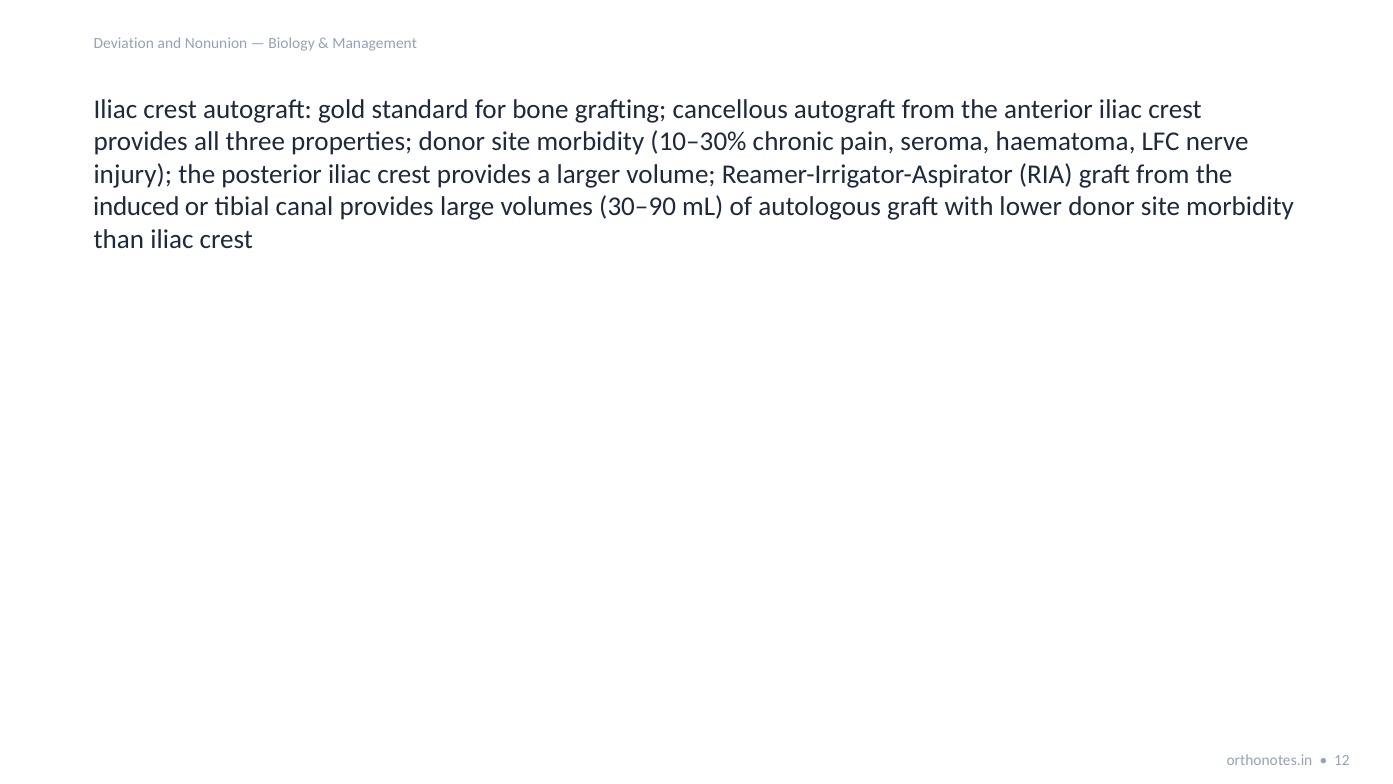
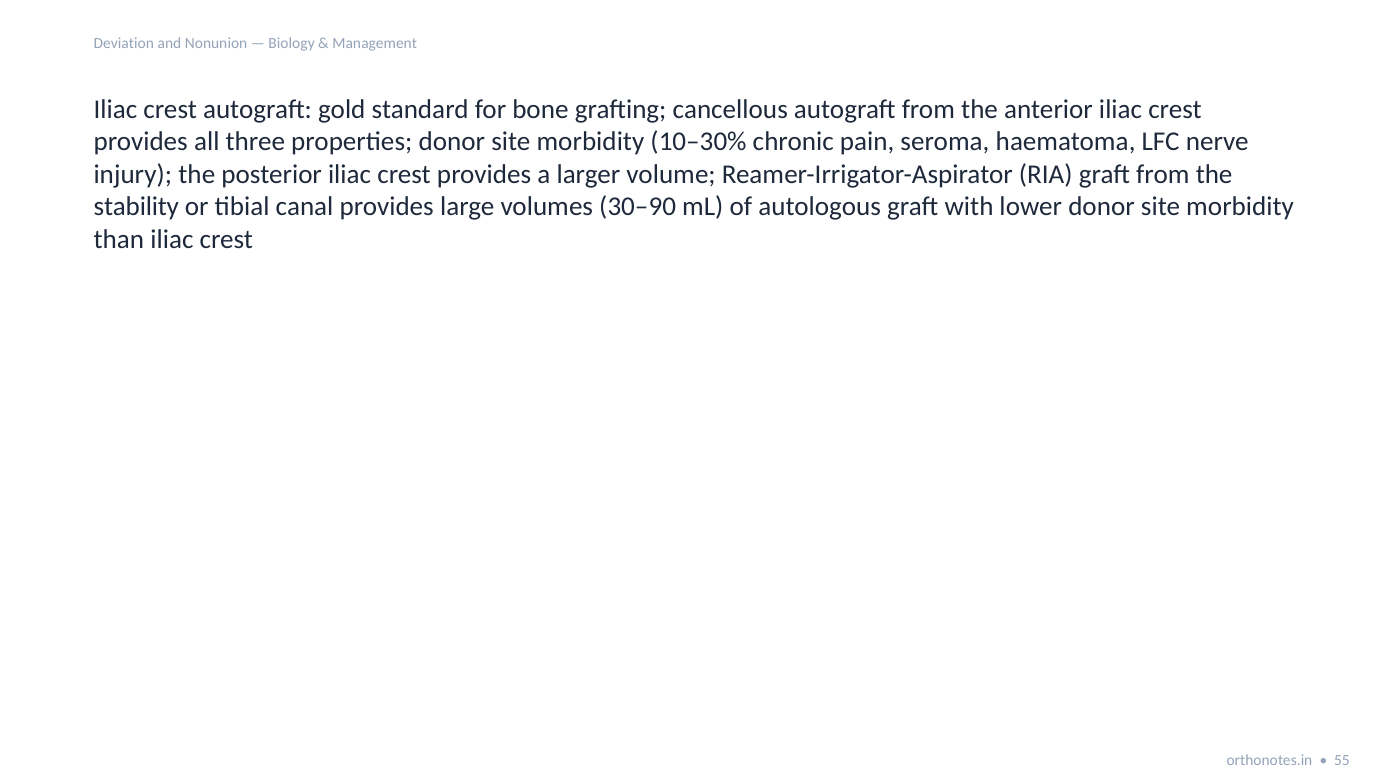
induced: induced -> stability
12: 12 -> 55
